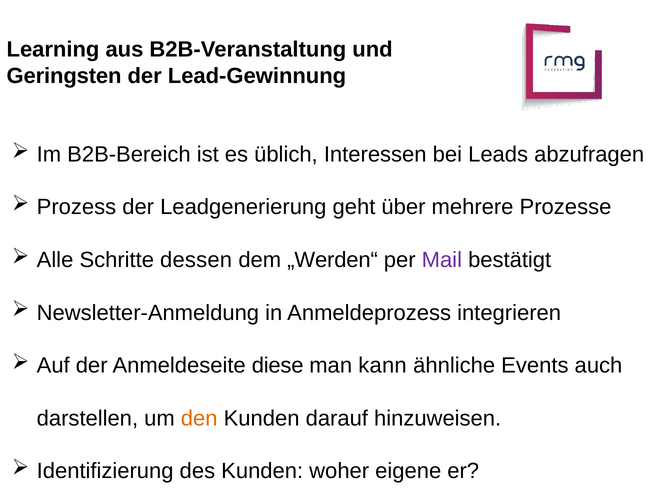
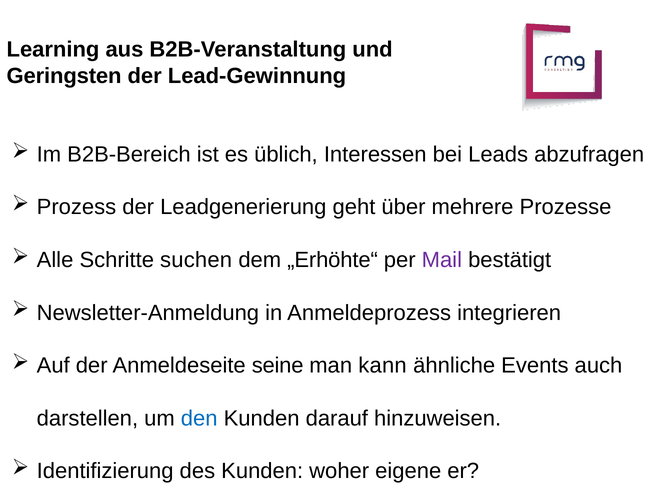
dessen: dessen -> suchen
„Werden“: „Werden“ -> „Erhöhte“
diese: diese -> seine
den colour: orange -> blue
